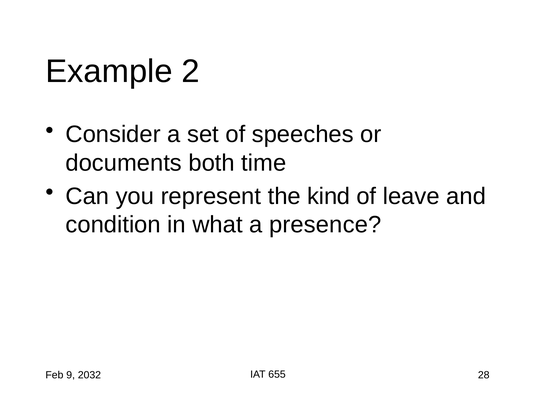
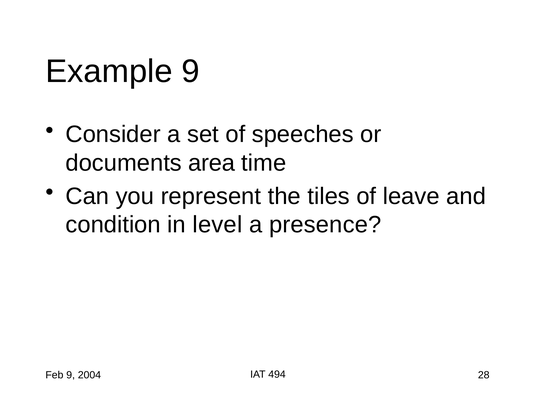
Example 2: 2 -> 9
both: both -> area
kind: kind -> tiles
what: what -> level
655: 655 -> 494
2032: 2032 -> 2004
